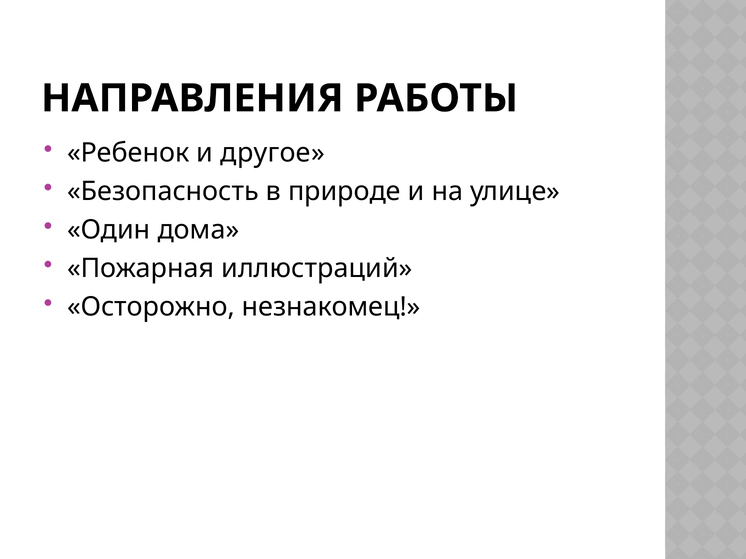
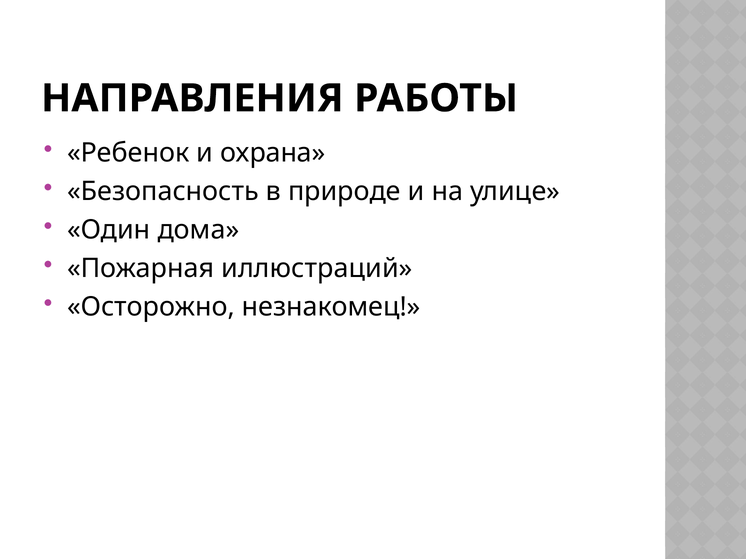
другое: другое -> охрана
